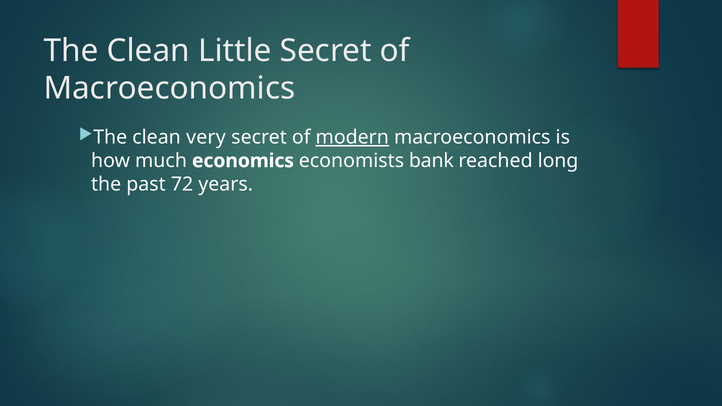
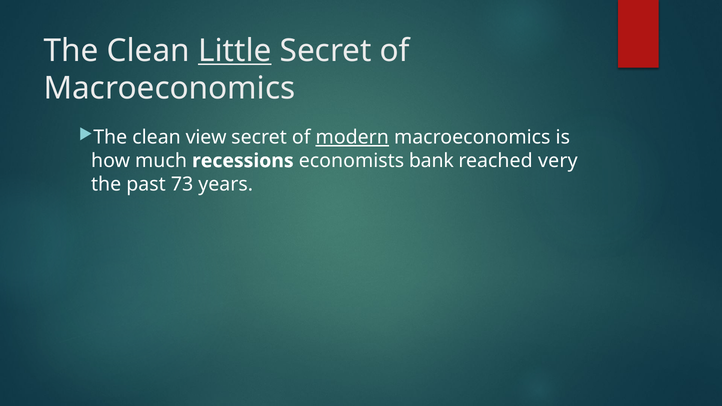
Little underline: none -> present
very: very -> view
economics: economics -> recessions
long: long -> very
72: 72 -> 73
